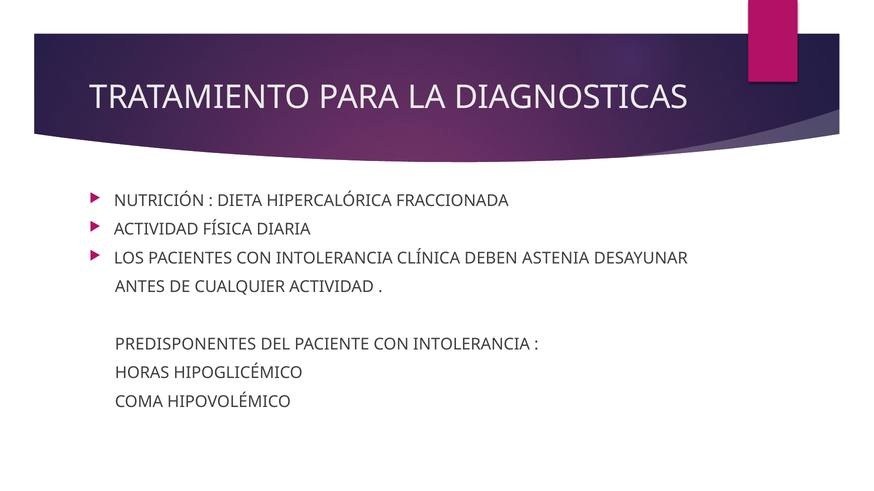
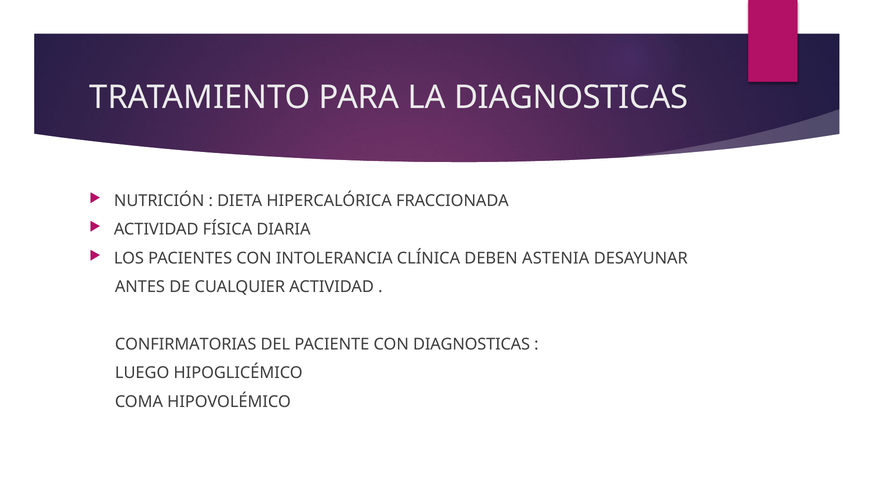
PREDISPONENTES: PREDISPONENTES -> CONFIRMATORIAS
PACIENTE CON INTOLERANCIA: INTOLERANCIA -> DIAGNOSTICAS
HORAS: HORAS -> LUEGO
